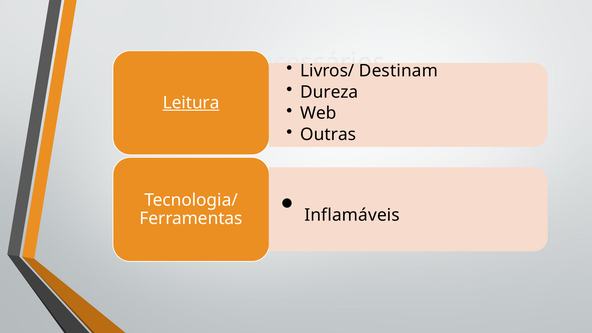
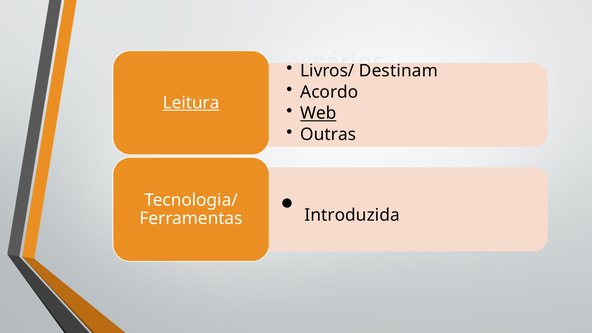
Dureza: Dureza -> Acordo
Web underline: none -> present
Inflamáveis: Inflamáveis -> Introduzida
